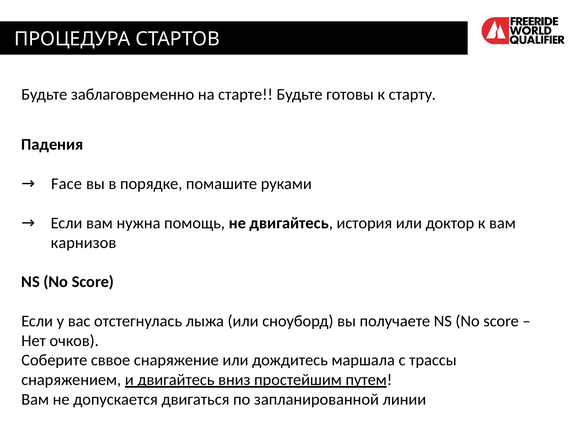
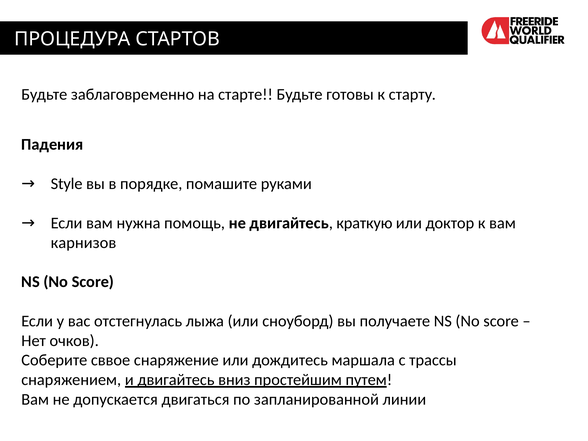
Face: Face -> Style
история: история -> краткую
